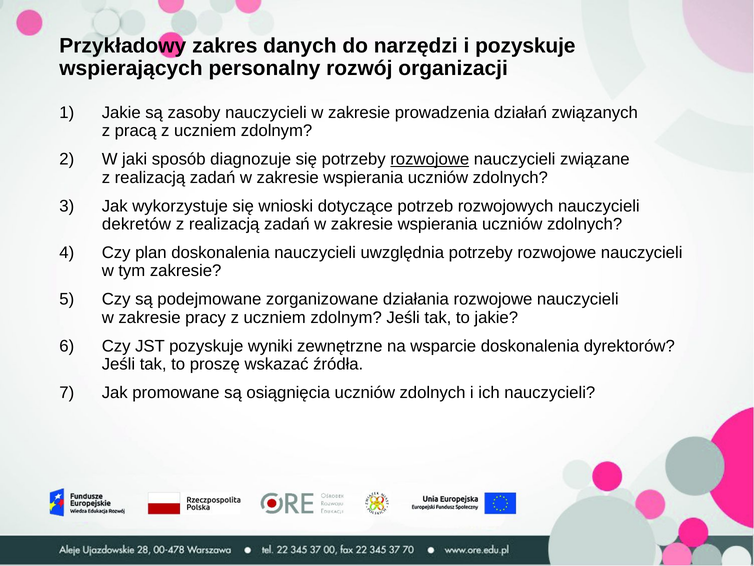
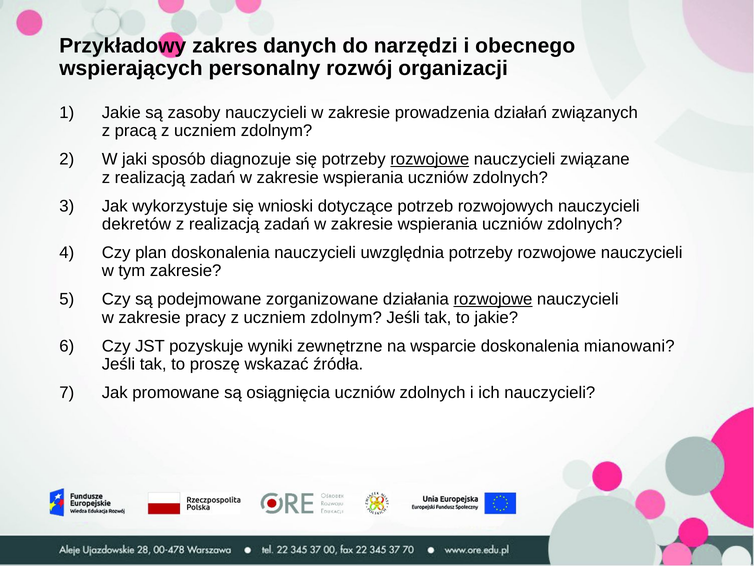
i pozyskuje: pozyskuje -> obecnego
rozwojowe at (493, 299) underline: none -> present
dyrektorów: dyrektorów -> mianowani
